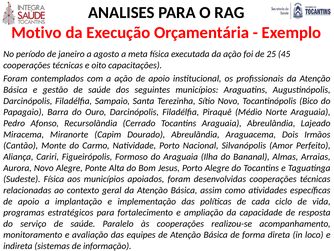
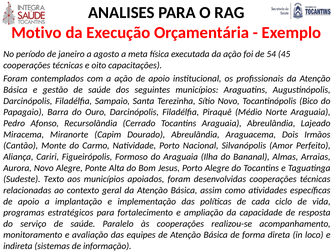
25: 25 -> 54
Sudeste Física: Física -> Texto
